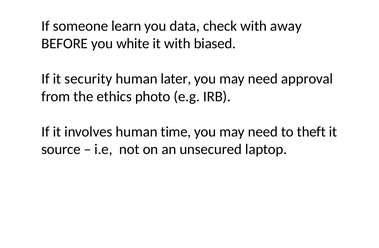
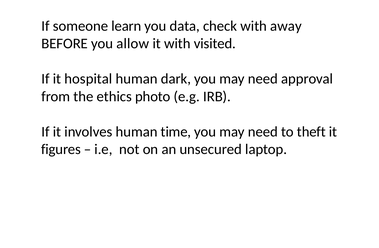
white: white -> allow
biased: biased -> visited
security: security -> hospital
later: later -> dark
source: source -> figures
